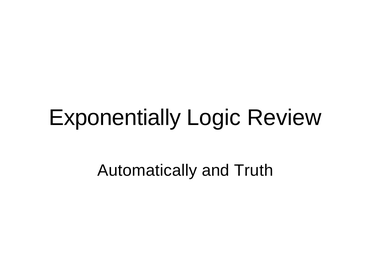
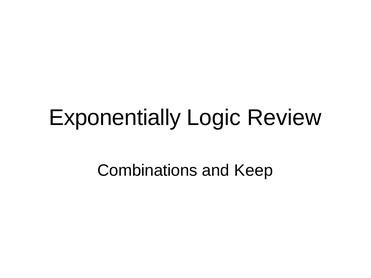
Automatically: Automatically -> Combinations
Truth: Truth -> Keep
